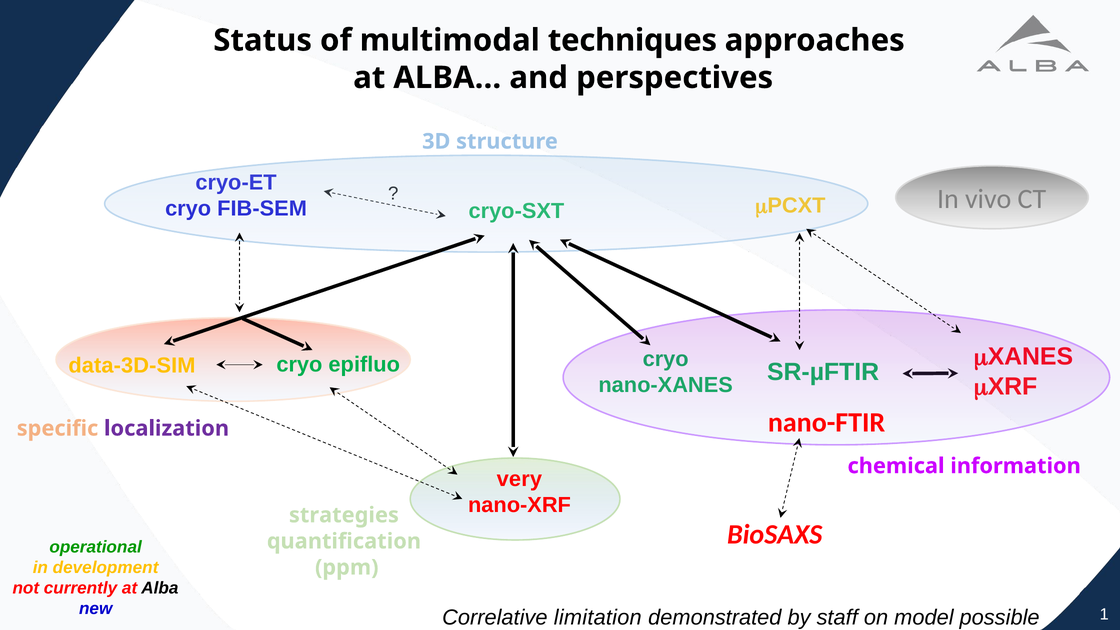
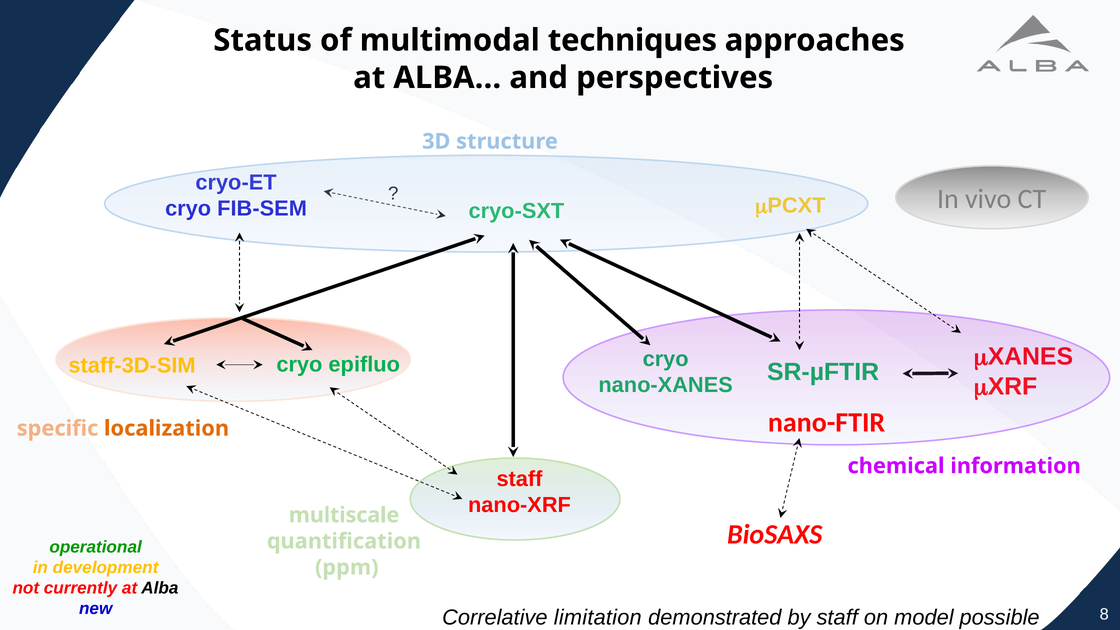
data-3D-SIM: data-3D-SIM -> staff-3D-SIM
localization colour: purple -> orange
very at (519, 479): very -> staff
strategies: strategies -> multiscale
1: 1 -> 8
